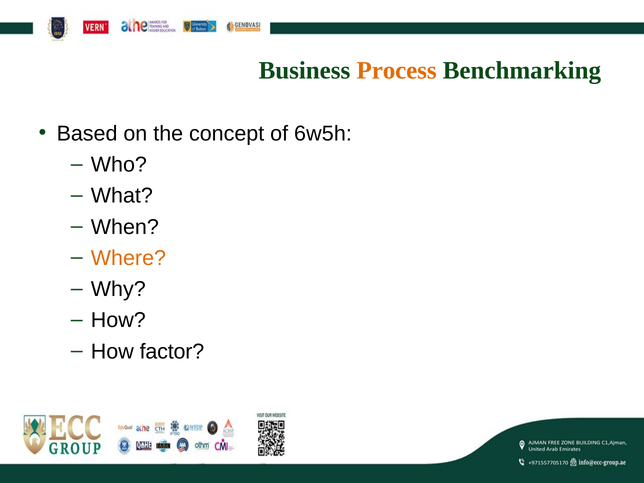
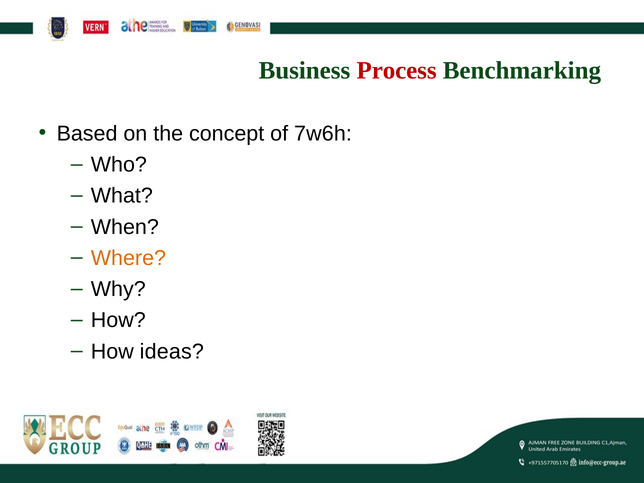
Process colour: orange -> red
6: 6 -> 7
5: 5 -> 6
factor: factor -> ideas
